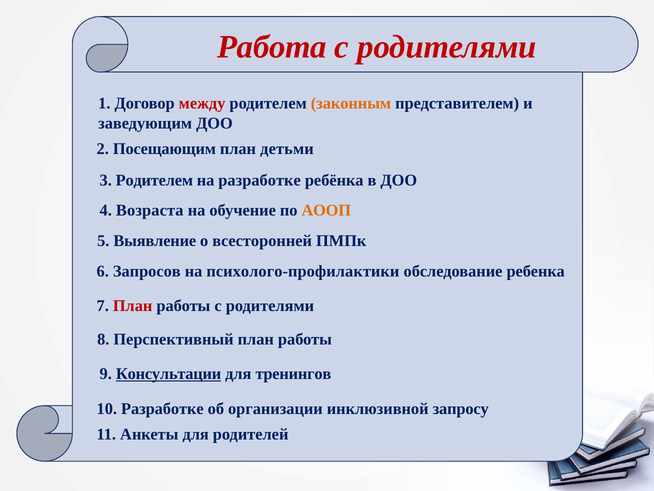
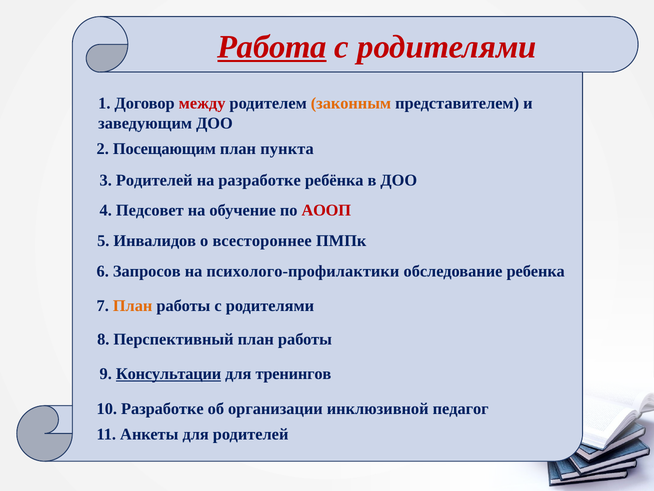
Работа underline: none -> present
детьми: детьми -> пункта
3 Родителем: Родителем -> Родителей
Возраста: Возраста -> Педсовет
АООП colour: orange -> red
Выявление: Выявление -> Инвалидов
всесторонней: всесторонней -> всестороннее
План at (133, 306) colour: red -> orange
запросу: запросу -> педагог
